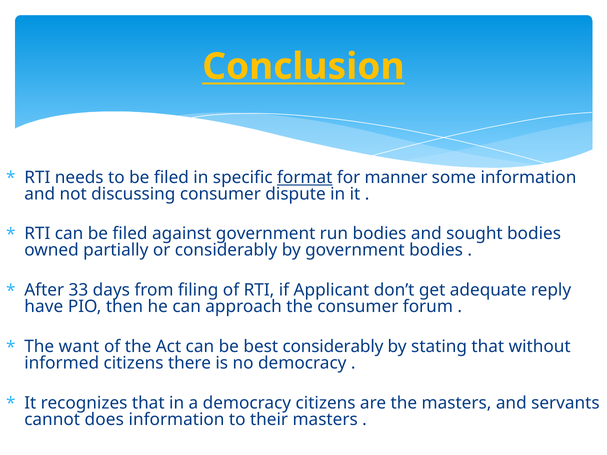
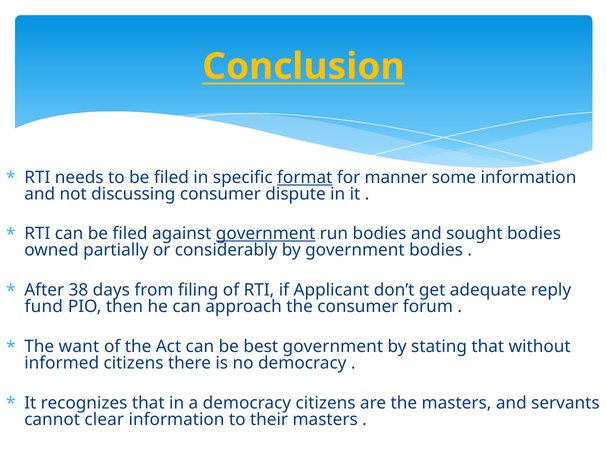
government at (266, 234) underline: none -> present
33: 33 -> 38
have: have -> fund
best considerably: considerably -> government
does: does -> clear
